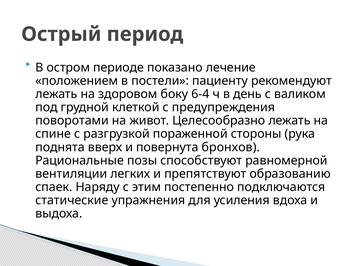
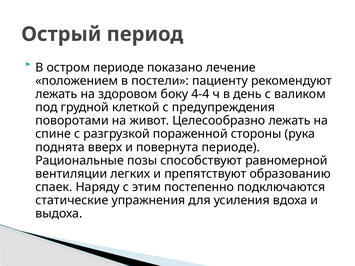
6-4: 6-4 -> 4-4
повернута бронхов: бронхов -> периоде
